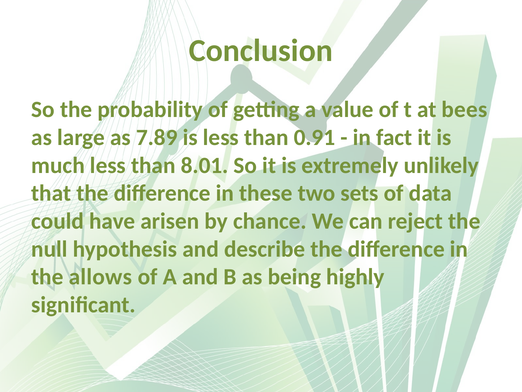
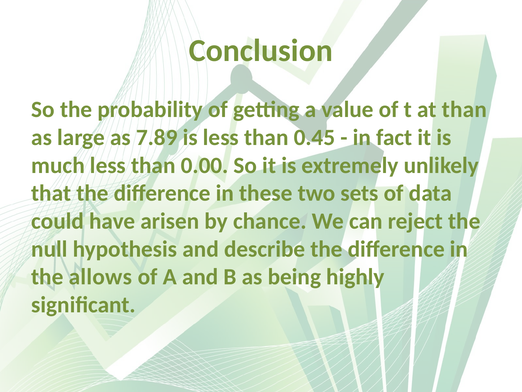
at bees: bees -> than
0.91: 0.91 -> 0.45
8.01: 8.01 -> 0.00
